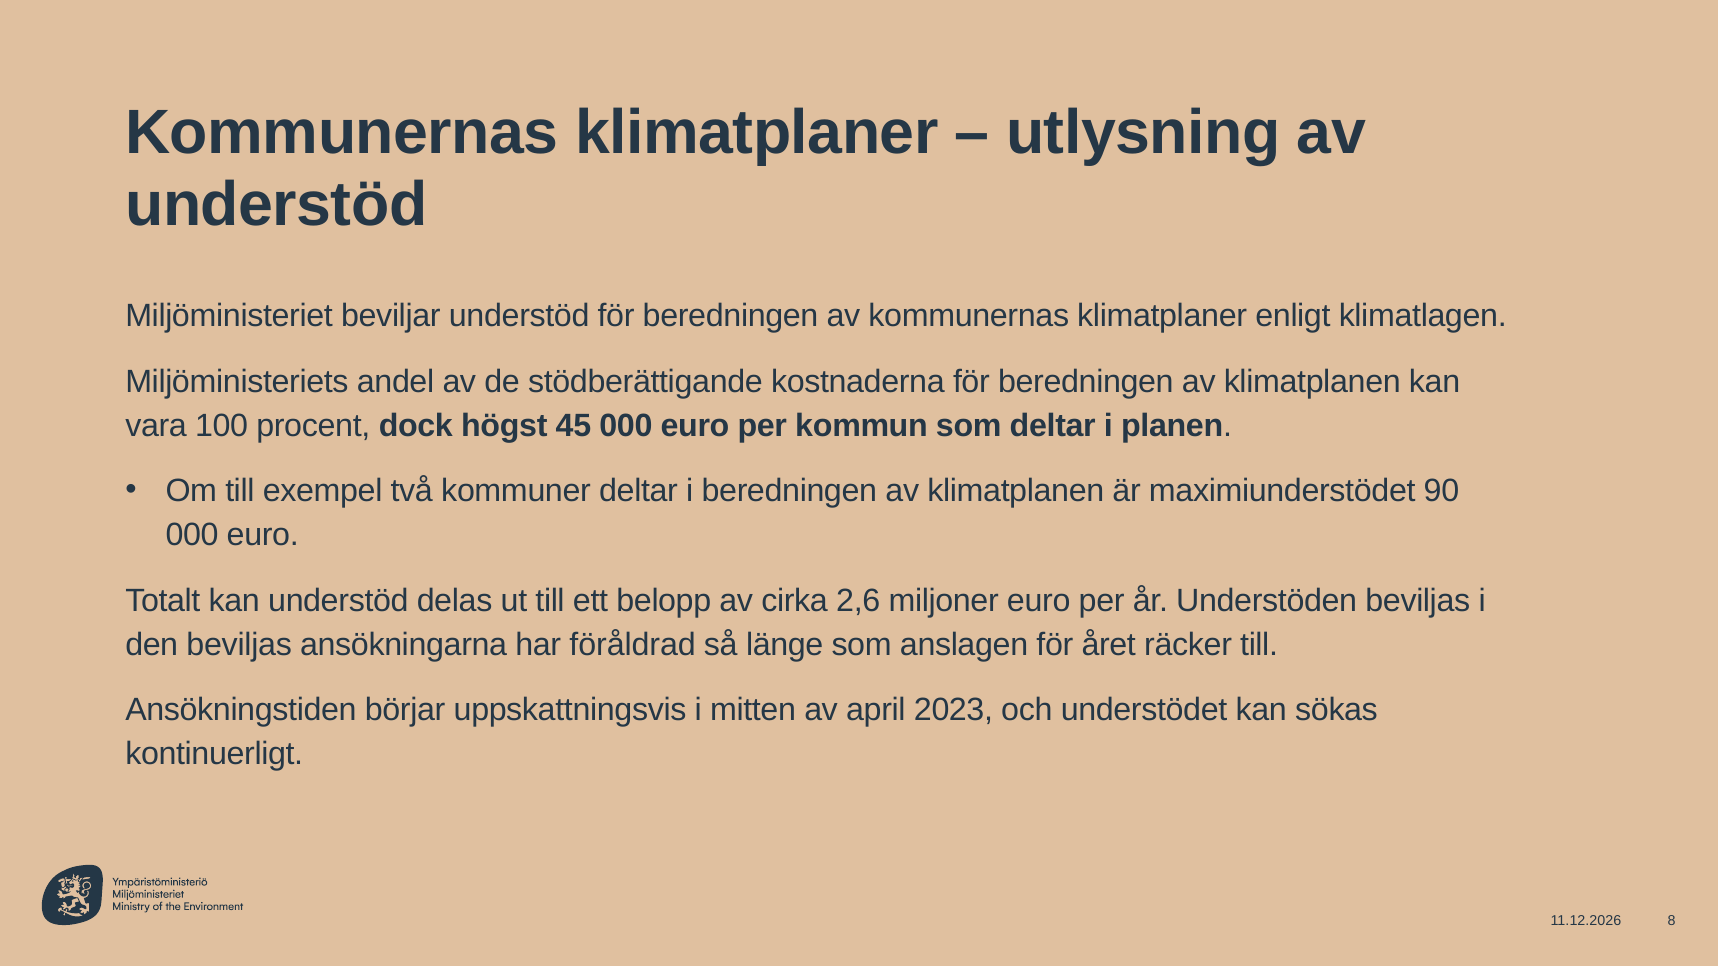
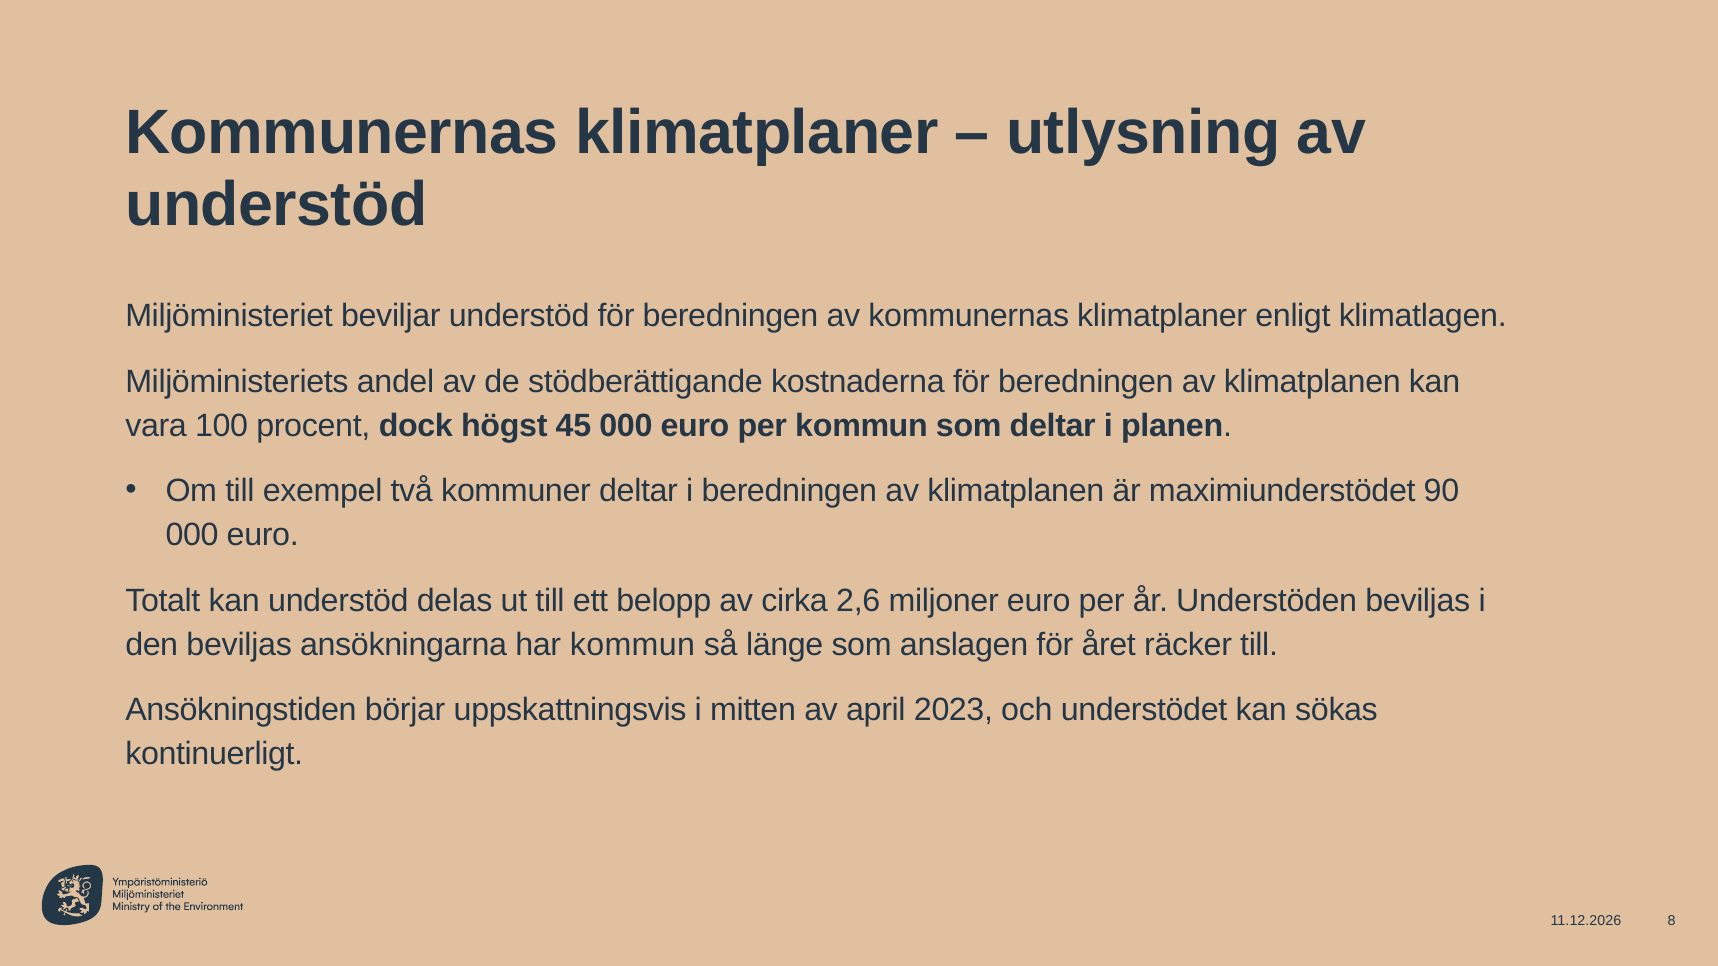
har föråldrad: föråldrad -> kommun
